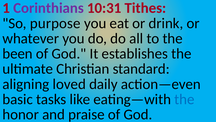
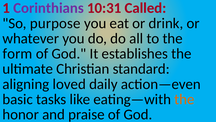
Tithes: Tithes -> Called
been: been -> form
the at (184, 99) colour: blue -> orange
